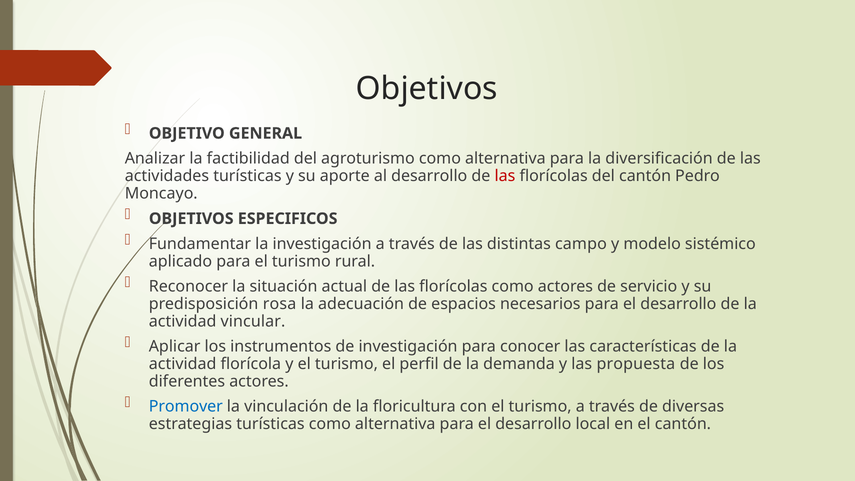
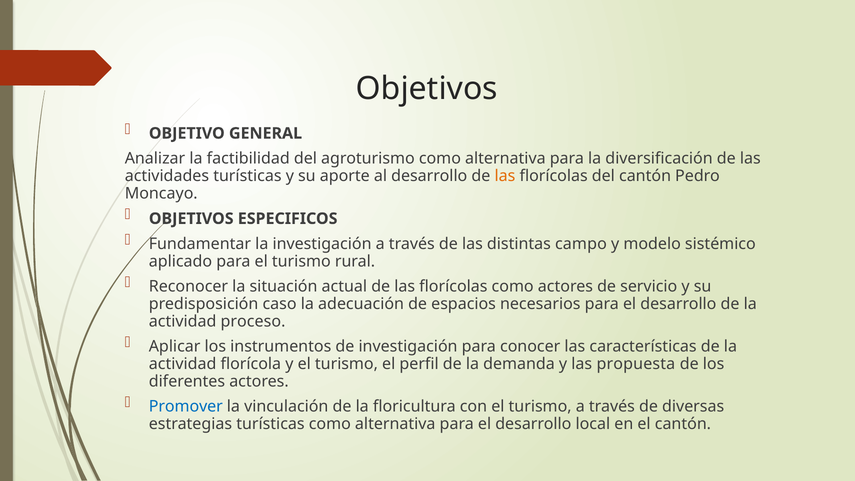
las at (505, 176) colour: red -> orange
rosa: rosa -> caso
vincular: vincular -> proceso
